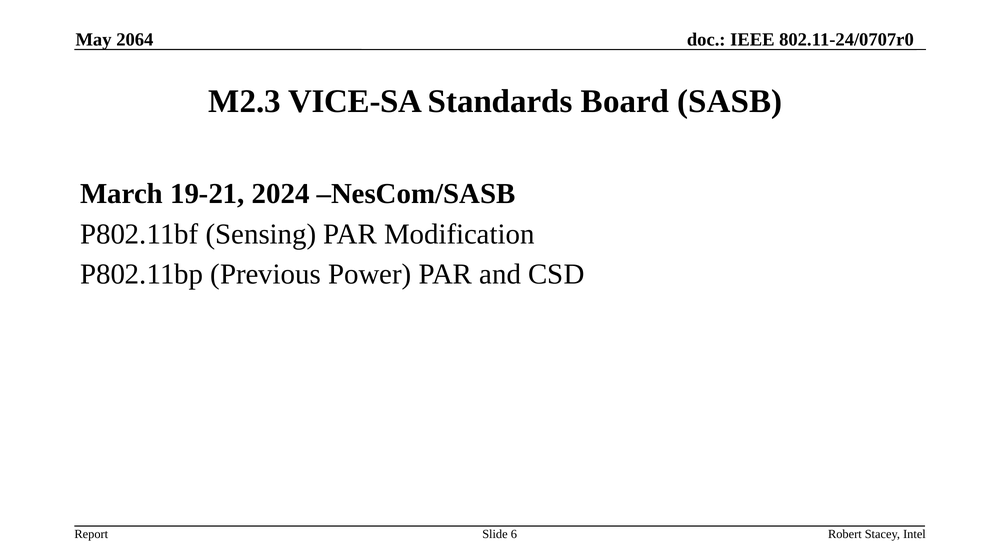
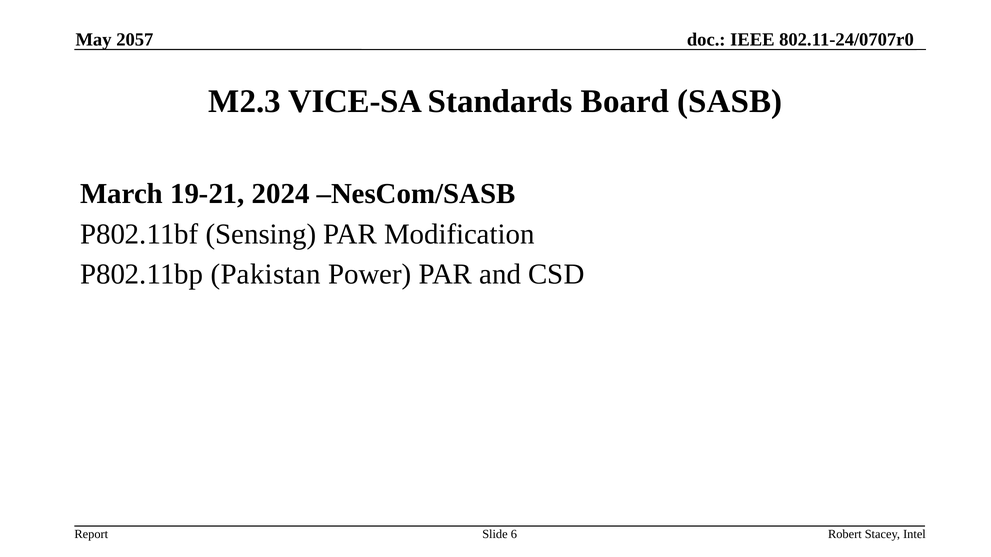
2064: 2064 -> 2057
Previous: Previous -> Pakistan
